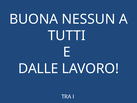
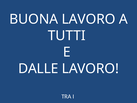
BUONA NESSUN: NESSUN -> LAVORO
